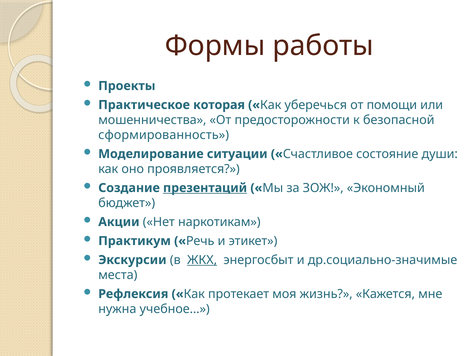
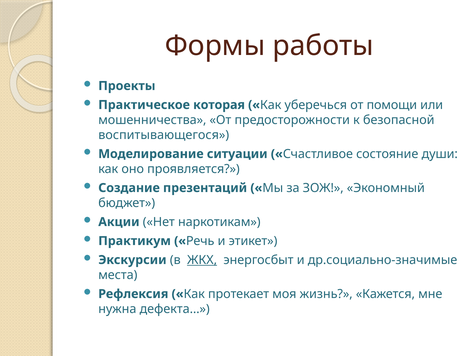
сформированность: сформированность -> воспитывающегося
презентаций underline: present -> none
учебное…: учебное… -> дефекта…
